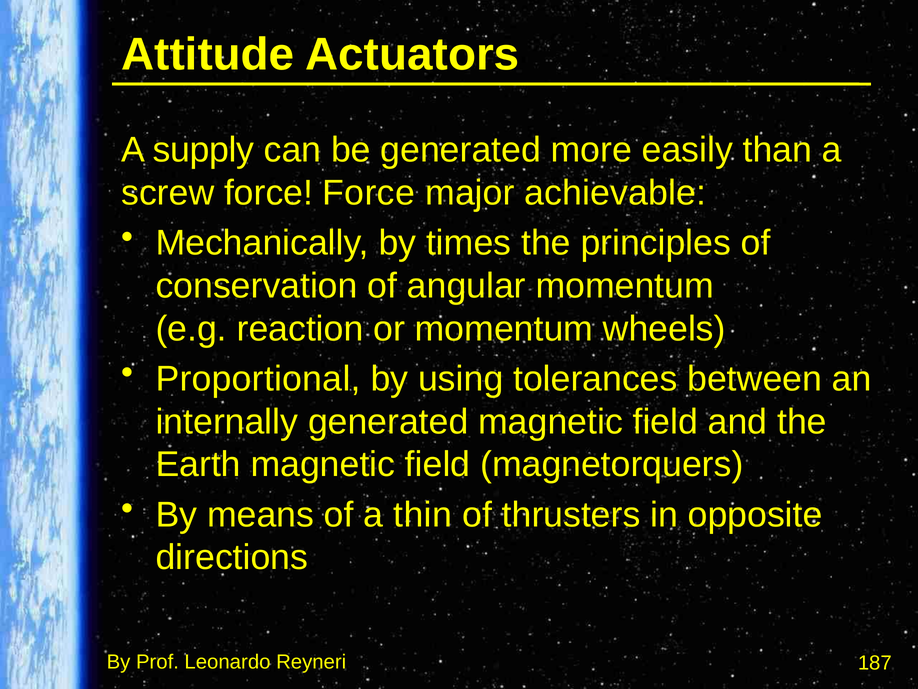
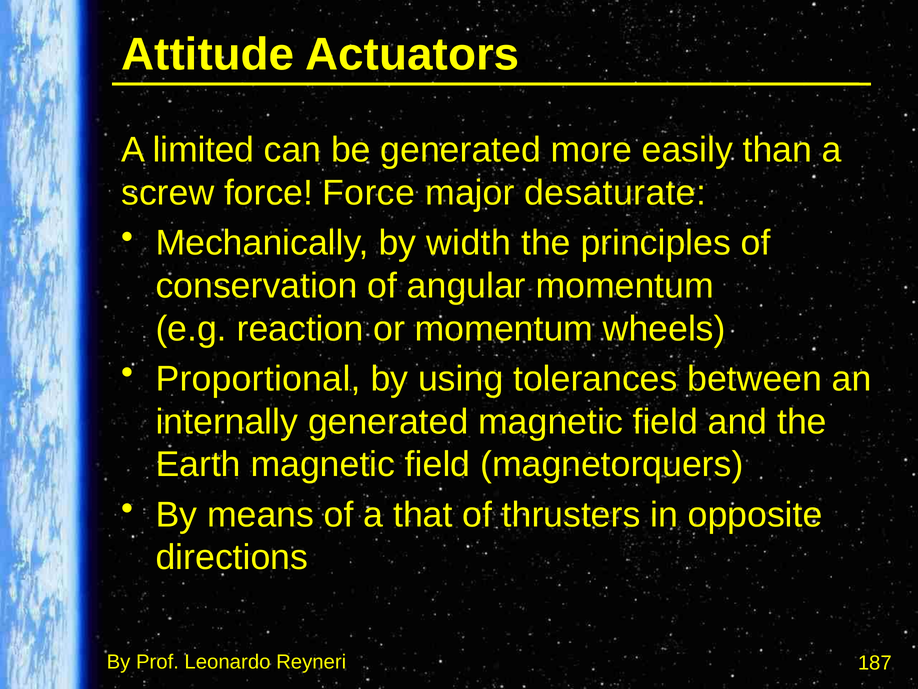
supply: supply -> limited
achievable: achievable -> desaturate
times: times -> width
thin: thin -> that
